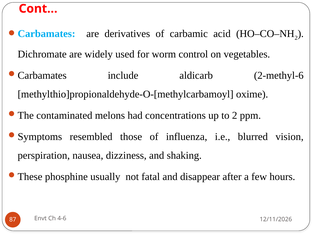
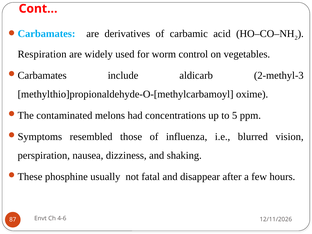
Dichromate: Dichromate -> Respiration
2-methyl-6: 2-methyl-6 -> 2-methyl-3
to 2: 2 -> 5
